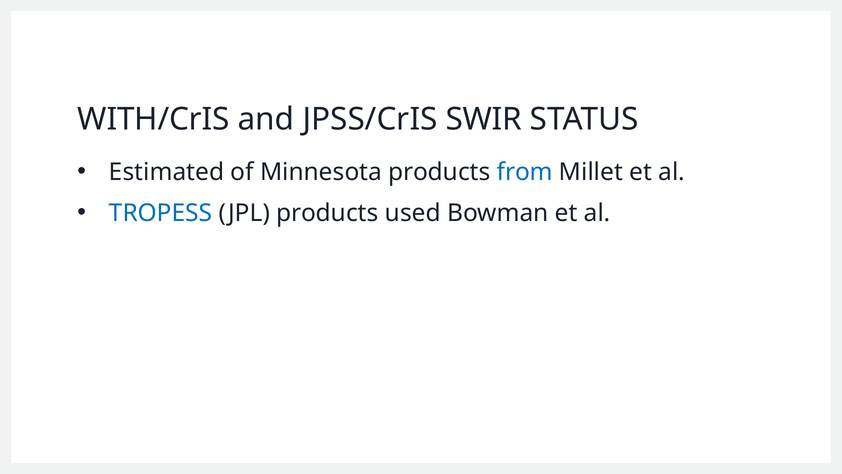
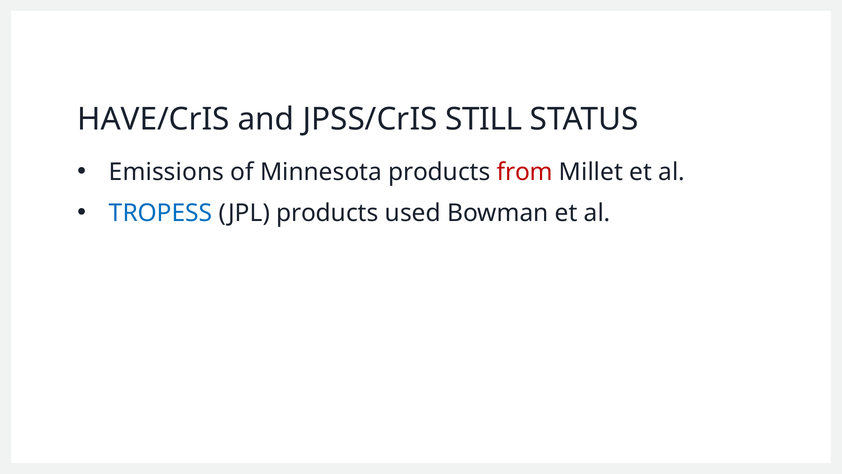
WITH/CrIS: WITH/CrIS -> HAVE/CrIS
SWIR: SWIR -> STILL
Estimated: Estimated -> Emissions
from colour: blue -> red
